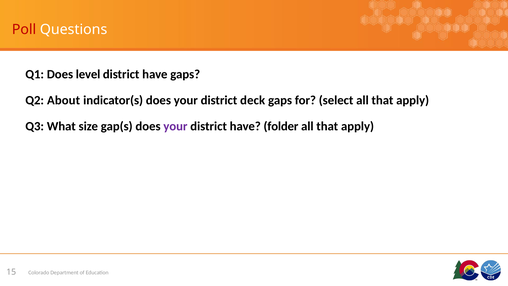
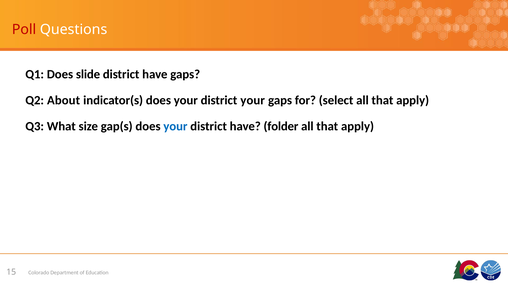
level: level -> slide
district deck: deck -> your
your at (175, 126) colour: purple -> blue
